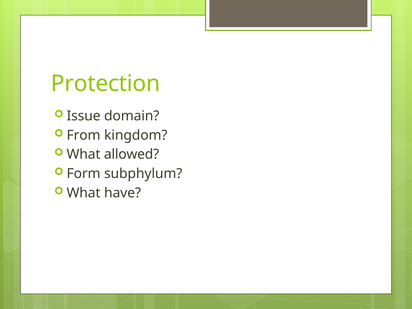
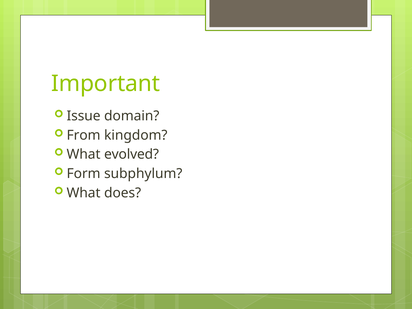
Protection: Protection -> Important
allowed: allowed -> evolved
have: have -> does
